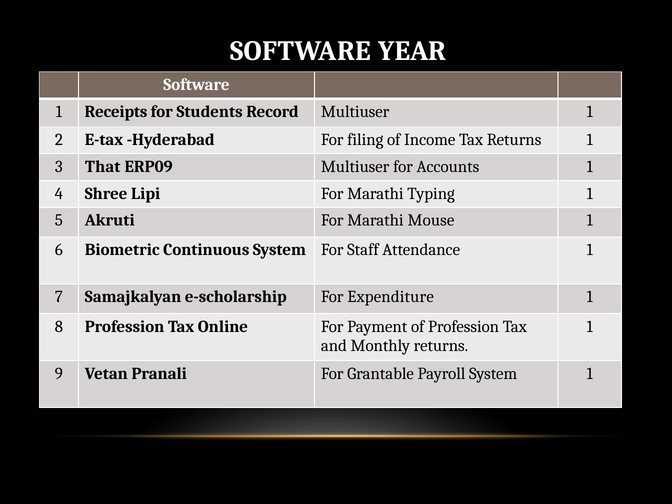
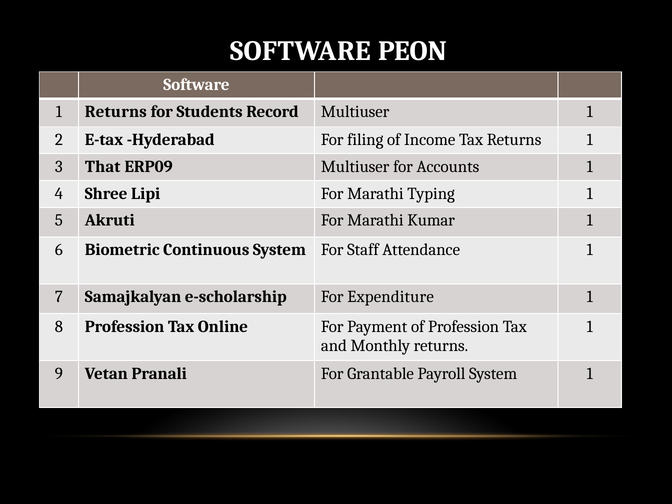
YEAR: YEAR -> PEON
1 Receipts: Receipts -> Returns
Mouse: Mouse -> Kumar
